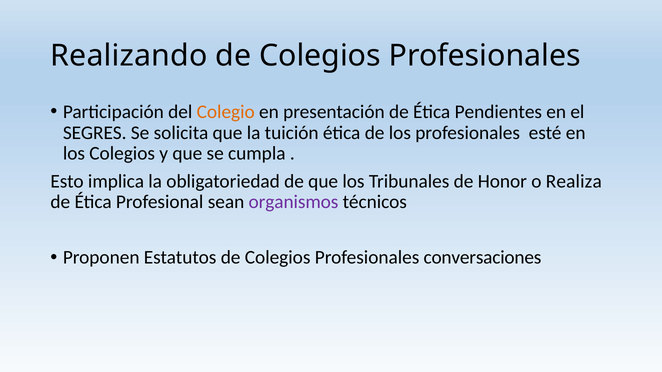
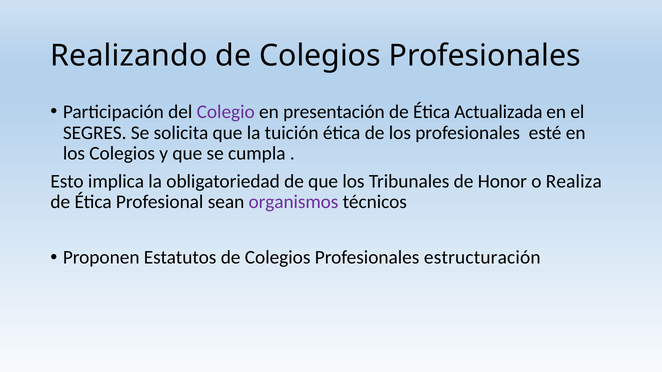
Colegio colour: orange -> purple
Pendientes: Pendientes -> Actualizada
conversaciones: conversaciones -> estructuración
